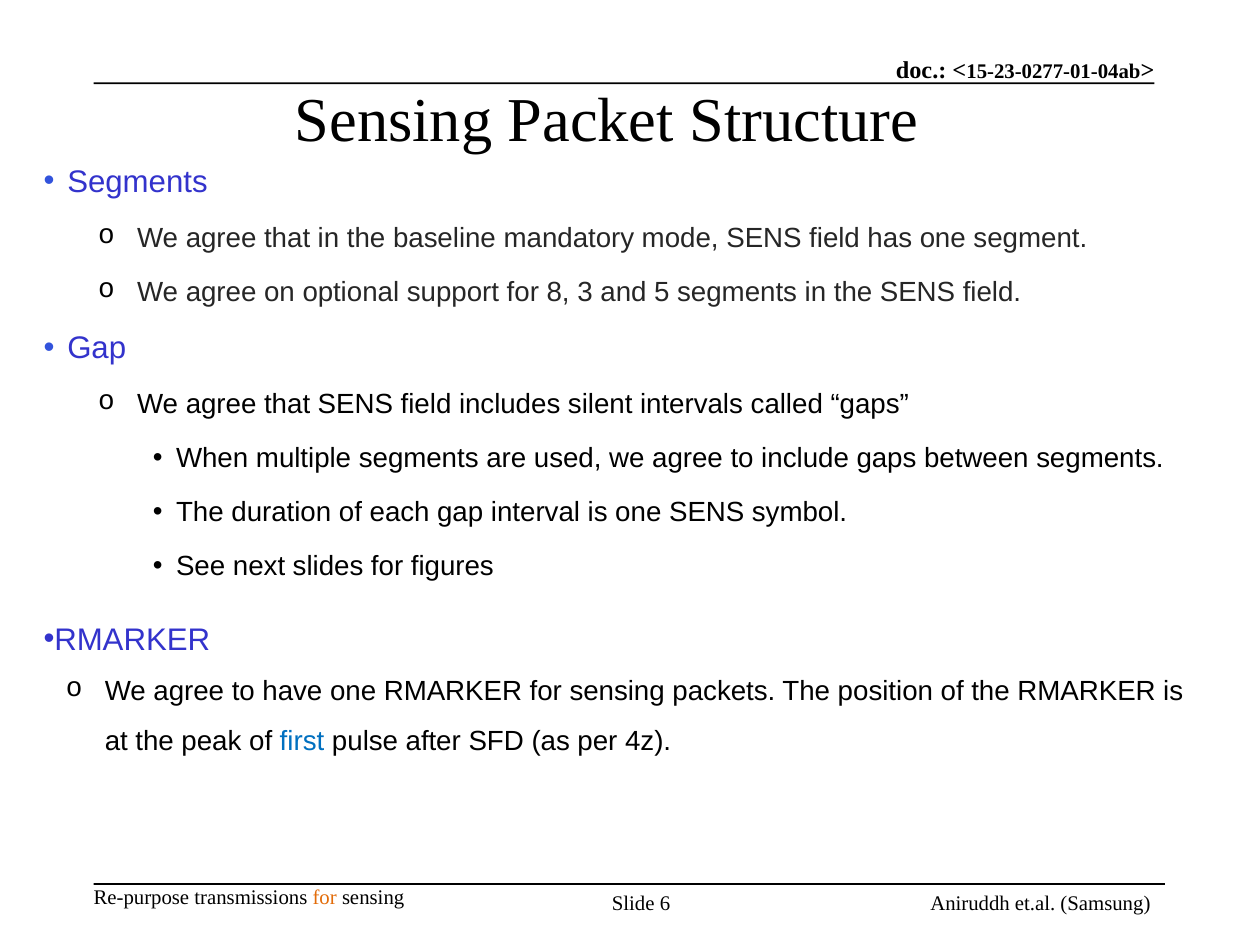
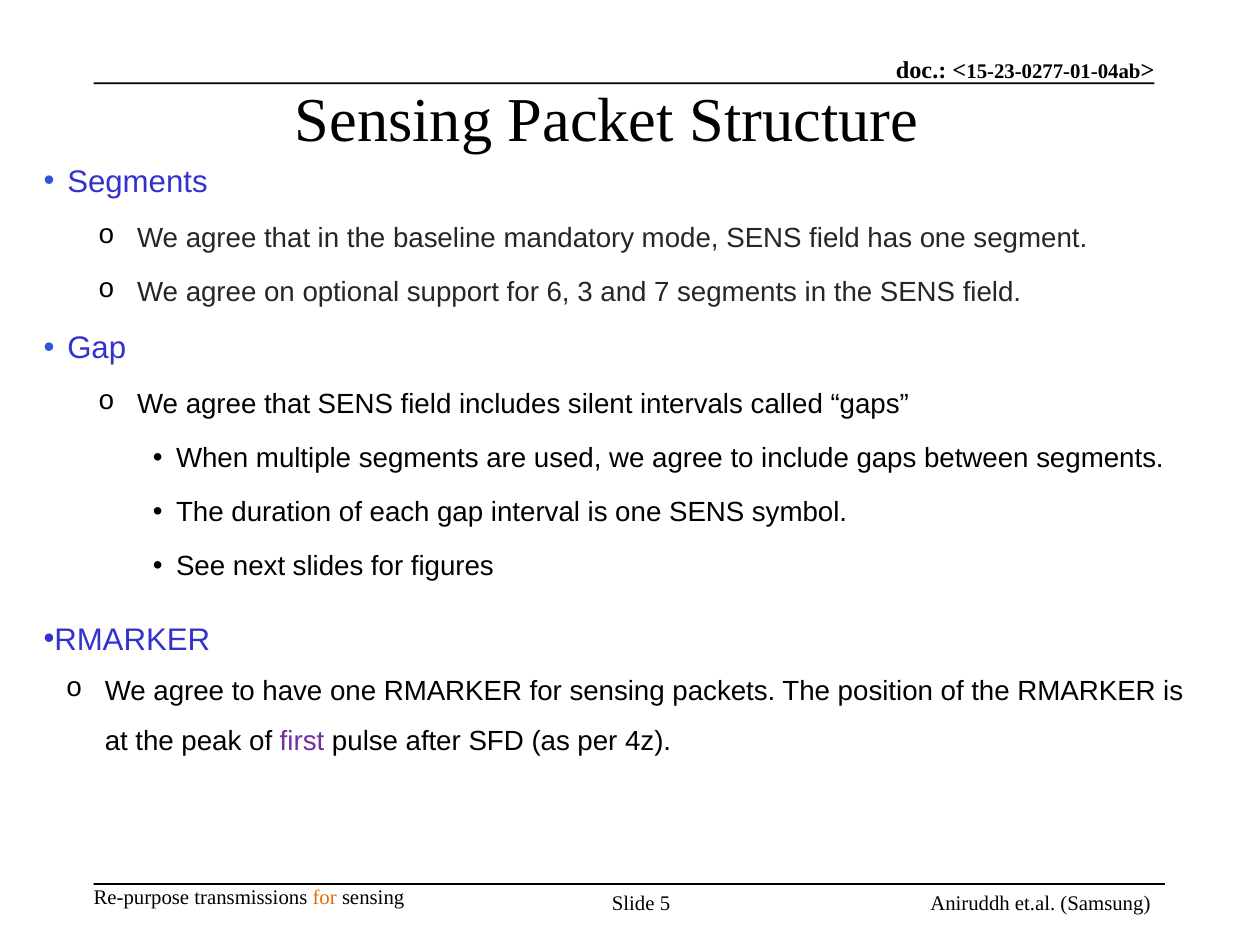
8: 8 -> 6
5: 5 -> 7
first colour: blue -> purple
6: 6 -> 5
